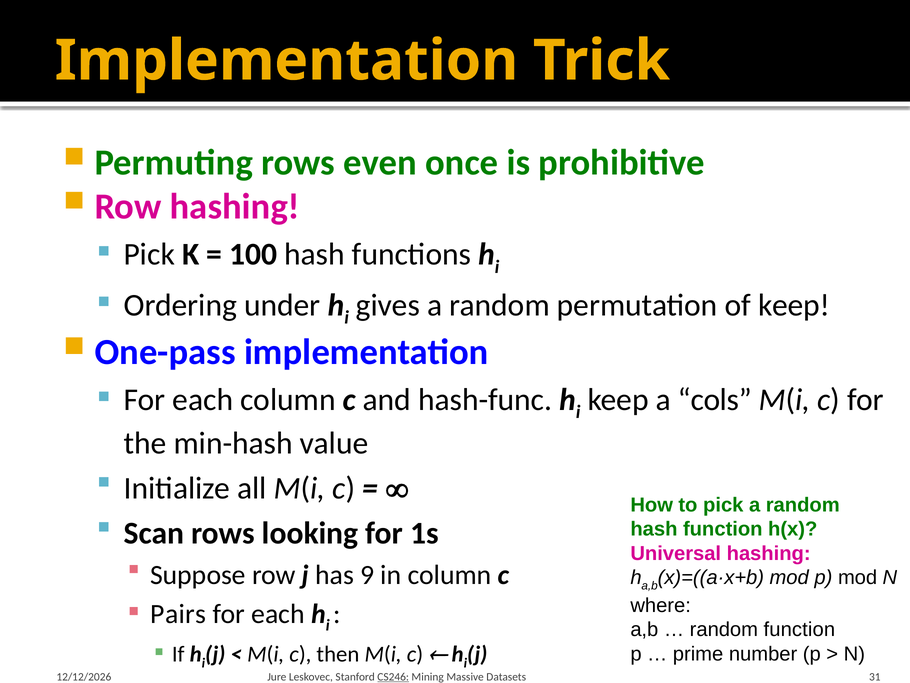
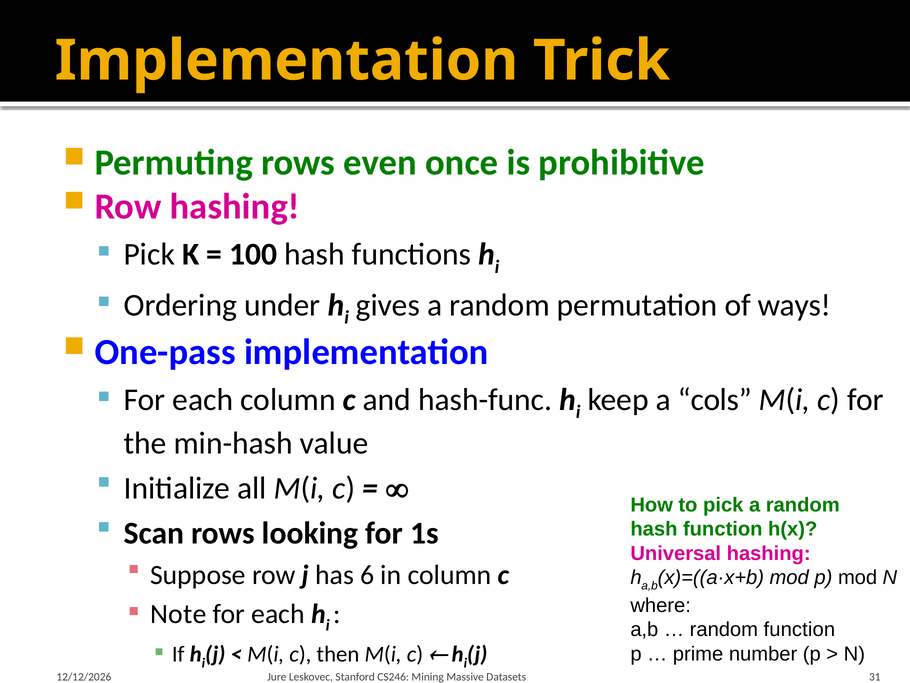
of keep: keep -> ways
9: 9 -> 6
Pairs: Pairs -> Note
CS246 underline: present -> none
